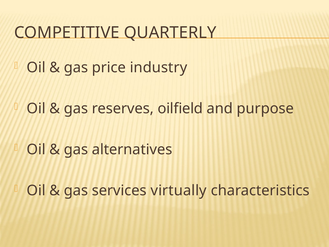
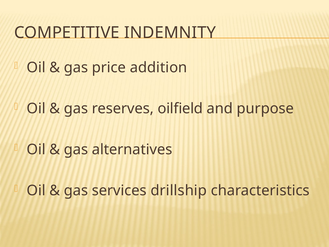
QUARTERLY: QUARTERLY -> INDEMNITY
industry: industry -> addition
virtually: virtually -> drillship
